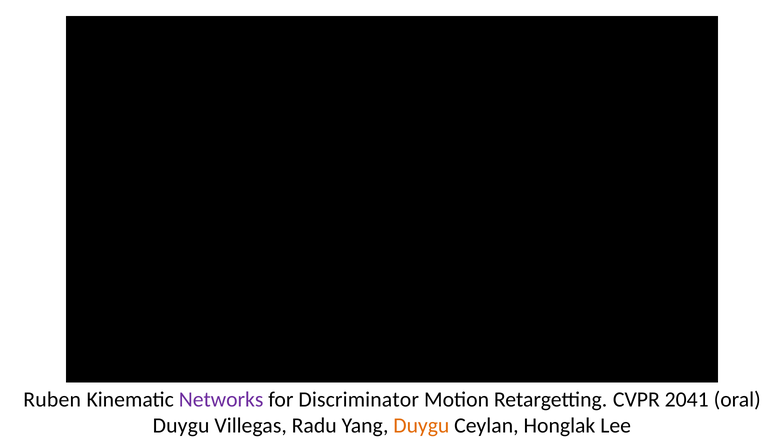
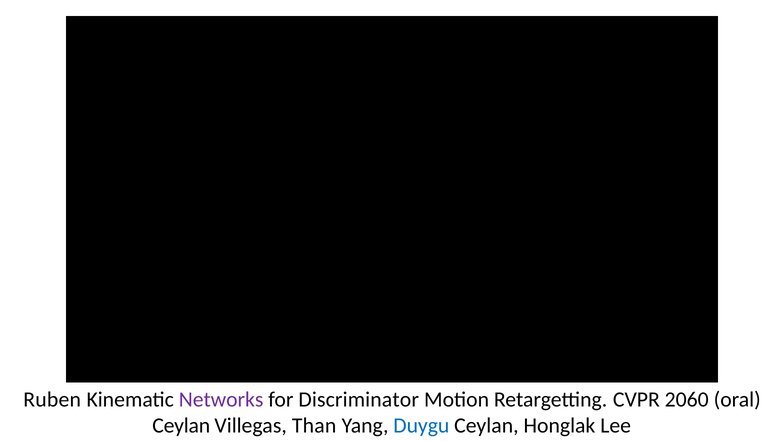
2041: 2041 -> 2060
Duygu at (181, 426): Duygu -> Ceylan
Radu: Radu -> Than
Duygu at (421, 426) colour: orange -> blue
